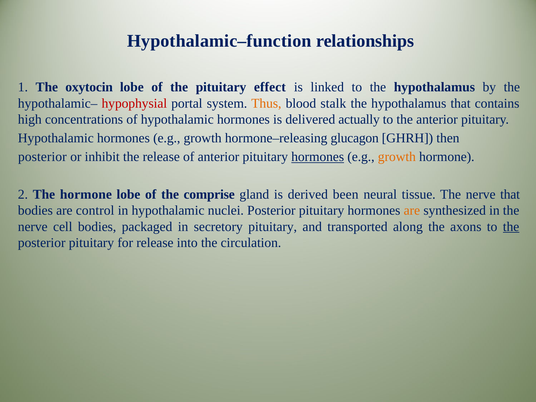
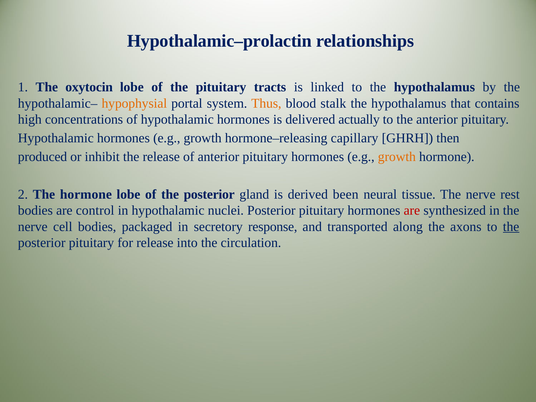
Hypothalamic–function: Hypothalamic–function -> Hypothalamic–prolactin
effect: effect -> tracts
hypophysial colour: red -> orange
glucagon: glucagon -> capillary
posterior at (42, 157): posterior -> produced
hormones at (318, 157) underline: present -> none
of the comprise: comprise -> posterior
nerve that: that -> rest
are at (412, 211) colour: orange -> red
secretory pituitary: pituitary -> response
